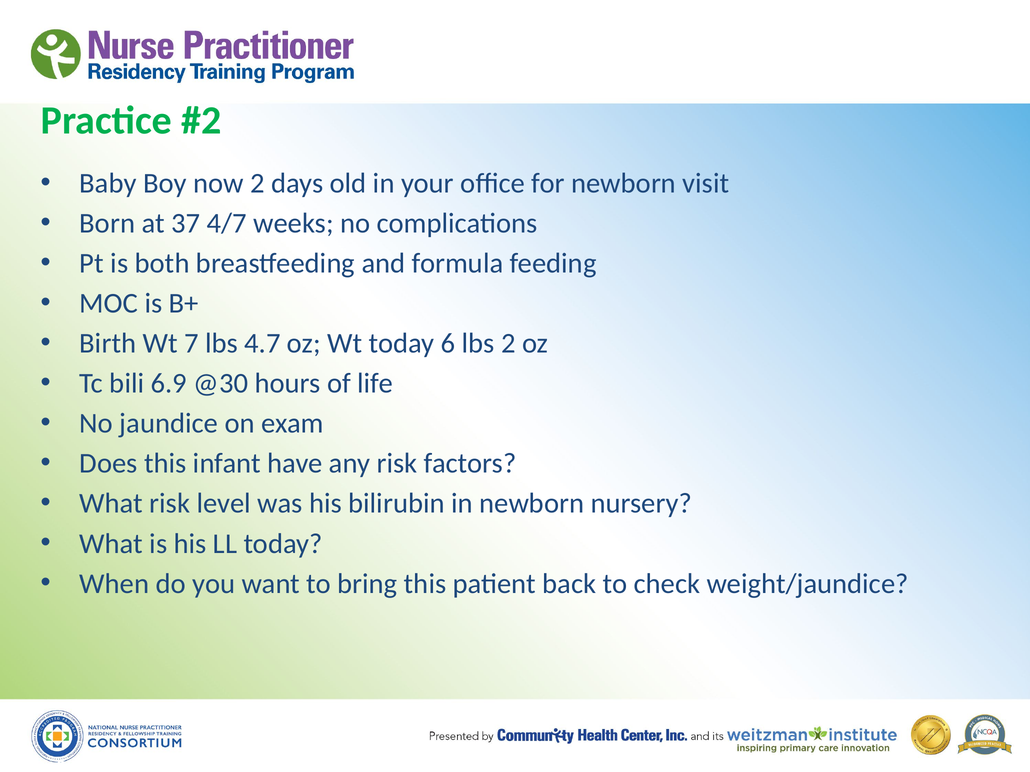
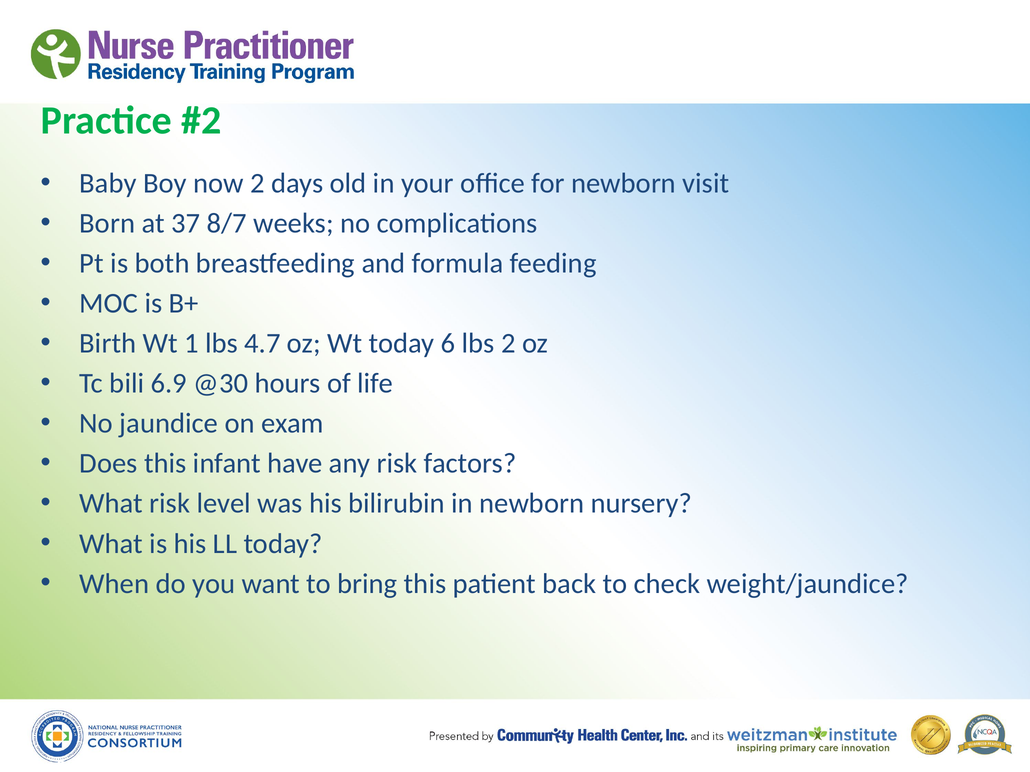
4/7: 4/7 -> 8/7
7: 7 -> 1
